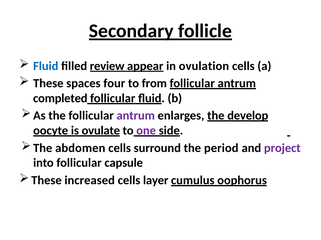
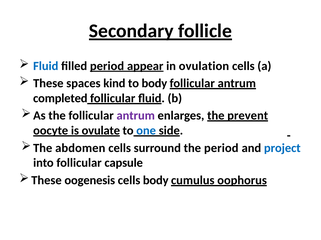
filled review: review -> period
four: four -> kind
to from: from -> body
develop: develop -> prevent
one colour: purple -> blue
project colour: purple -> blue
increased: increased -> oogenesis
cells layer: layer -> body
